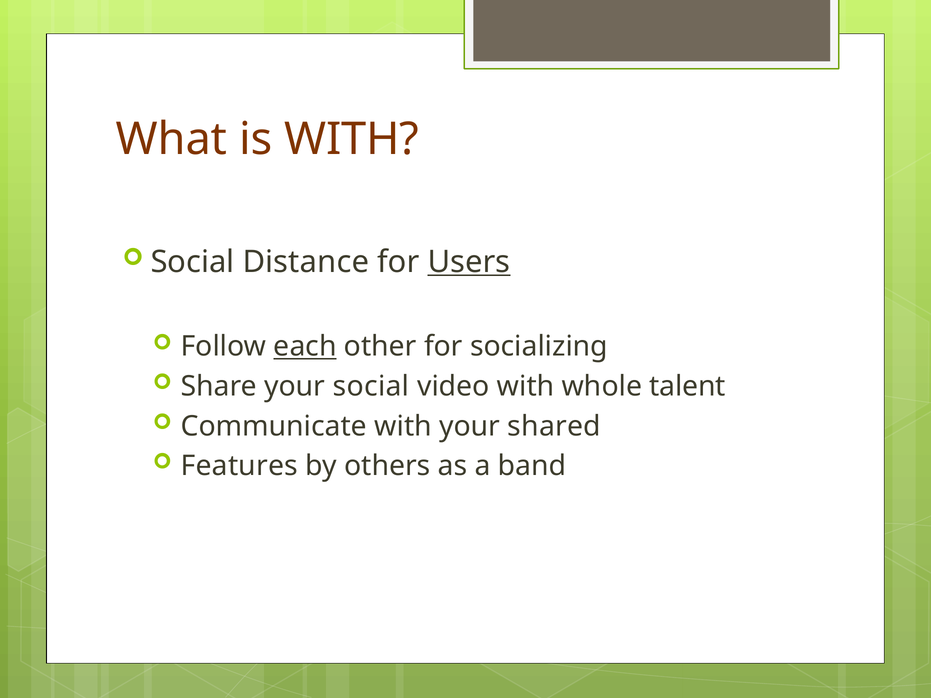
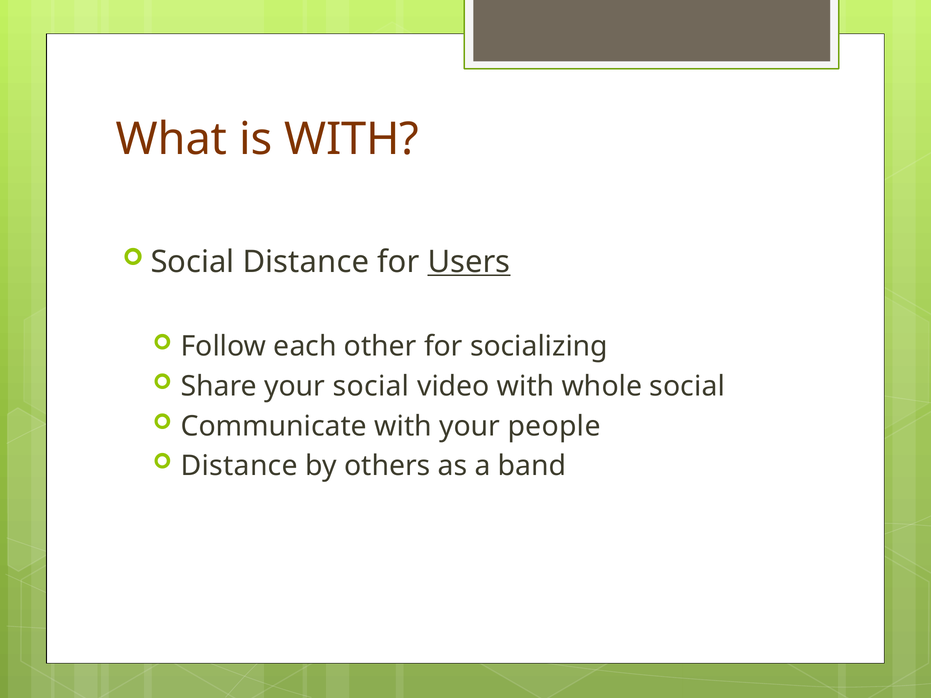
each underline: present -> none
whole talent: talent -> social
shared: shared -> people
Features at (239, 466): Features -> Distance
